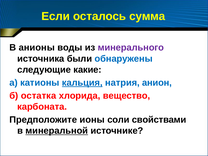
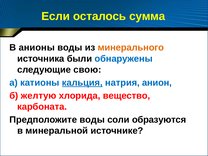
минерального colour: purple -> orange
какие: какие -> свою
остатка: остатка -> желтую
Предположите ионы: ионы -> воды
свойствами: свойствами -> образуются
минеральной underline: present -> none
